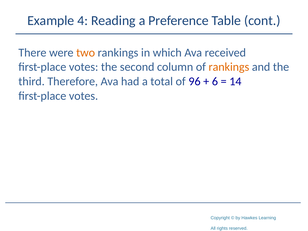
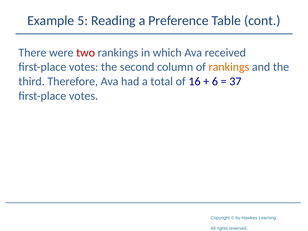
4: 4 -> 5
two colour: orange -> red
96: 96 -> 16
14: 14 -> 37
